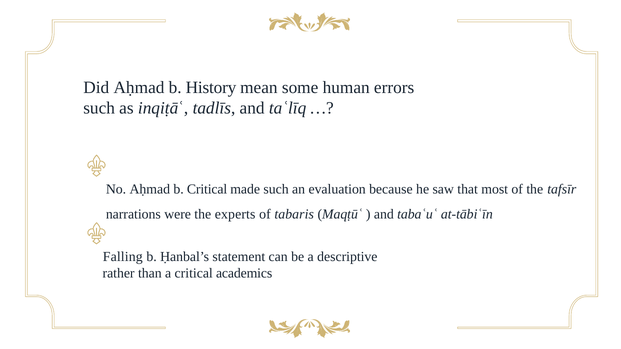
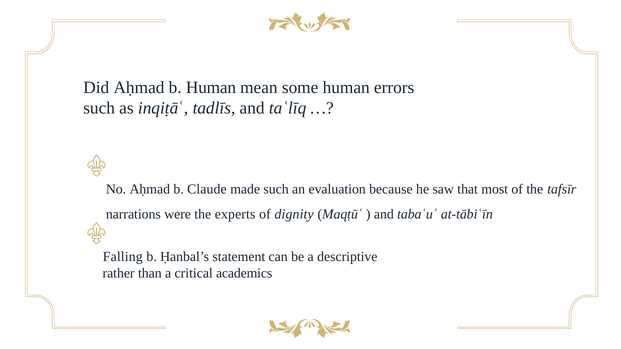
b History: History -> Human
b Critical: Critical -> Claude
tabaris: tabaris -> dignity
